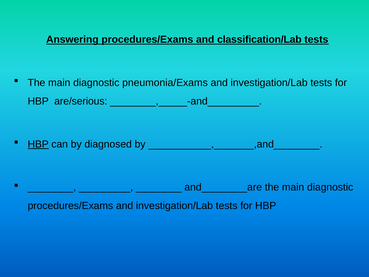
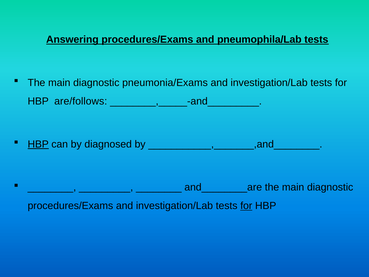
classification/Lab: classification/Lab -> pneumophila/Lab
are/serious: are/serious -> are/follows
for at (246, 206) underline: none -> present
